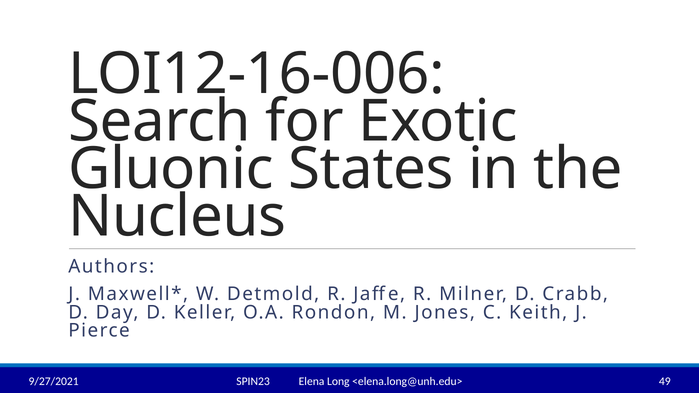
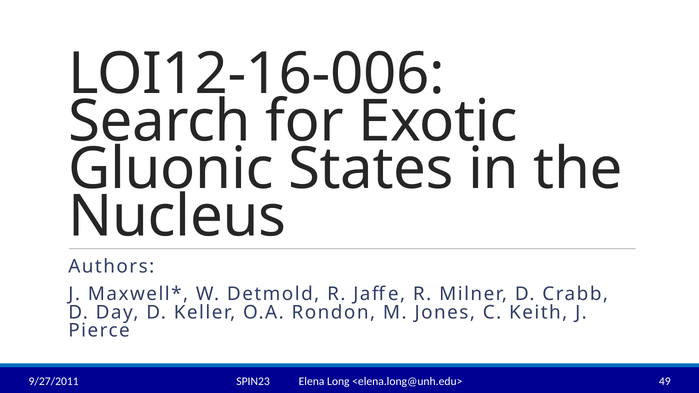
9/27/2021: 9/27/2021 -> 9/27/2011
